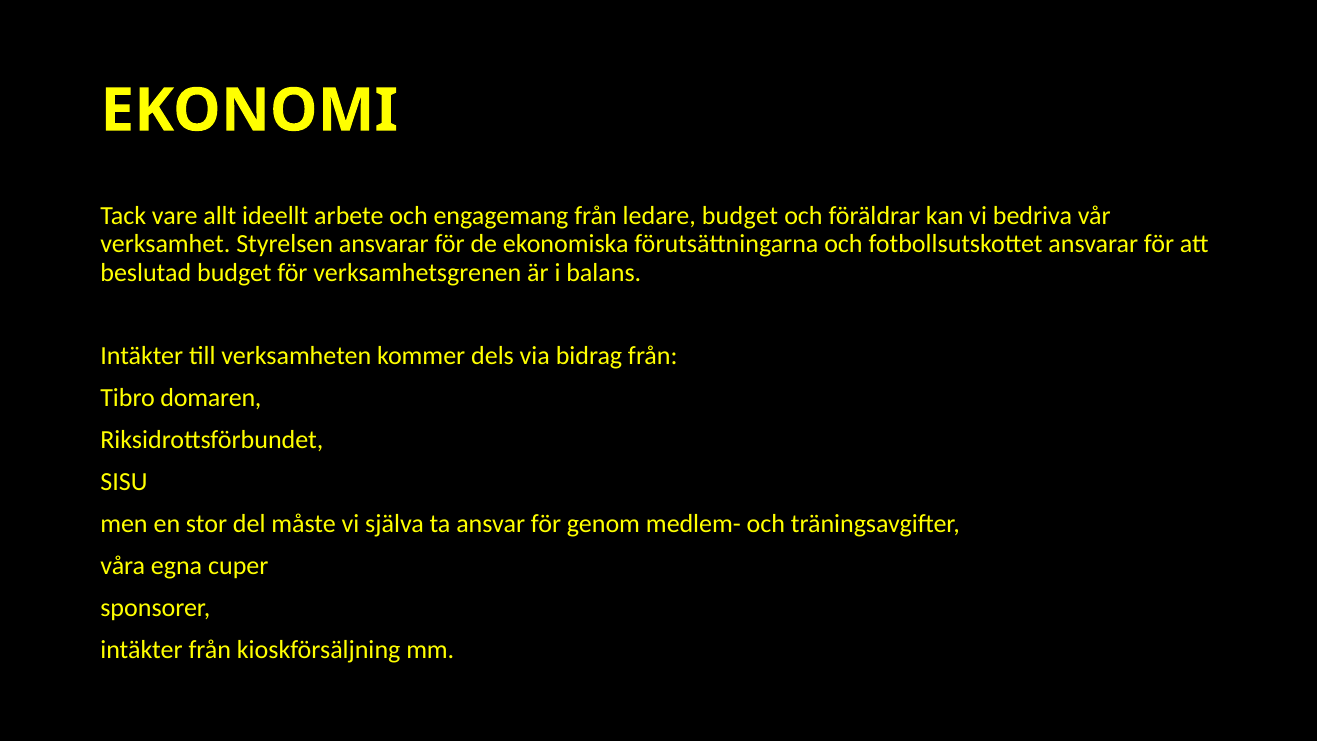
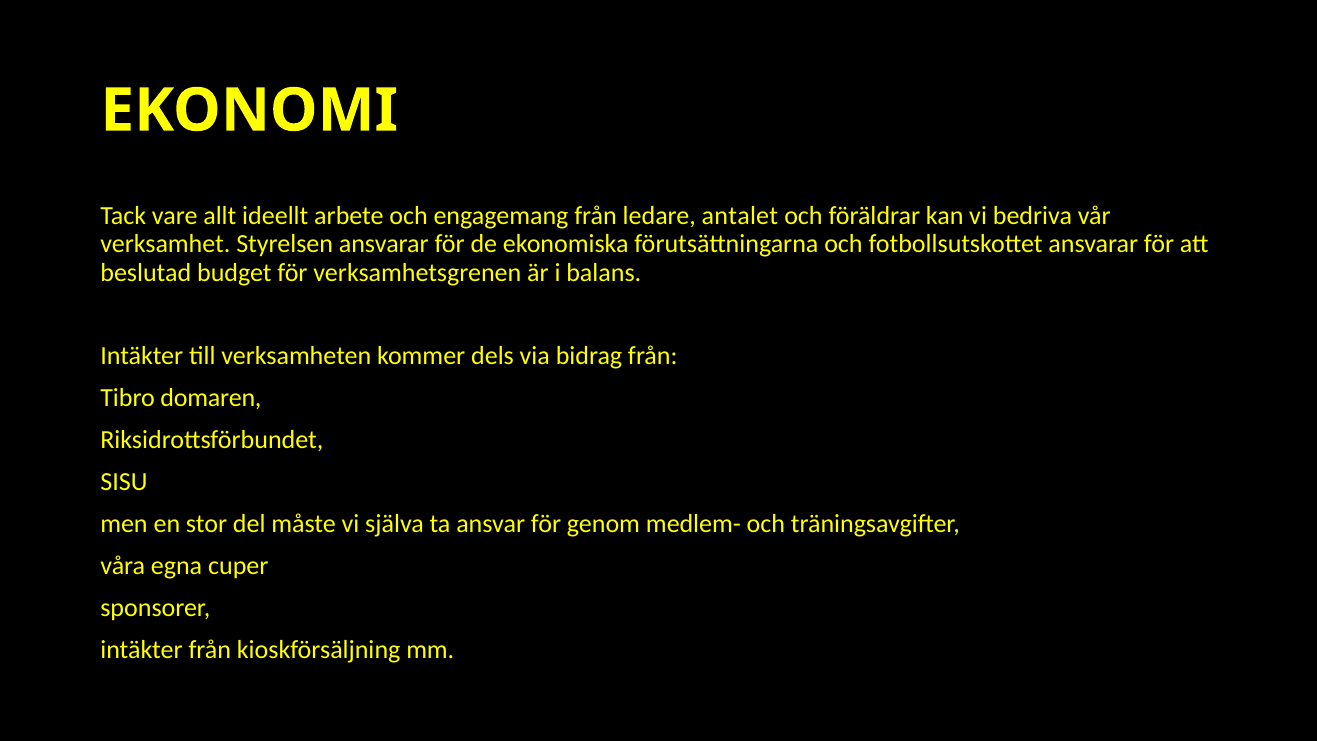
ledare budget: budget -> antalet
